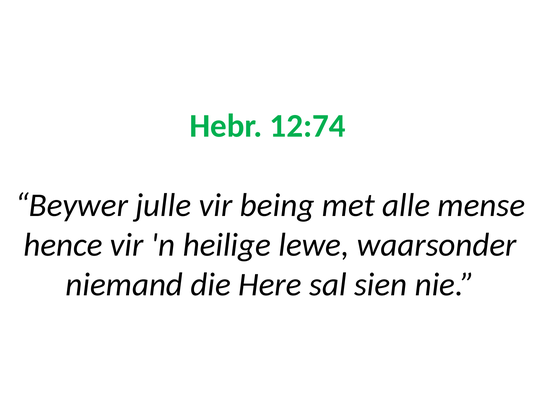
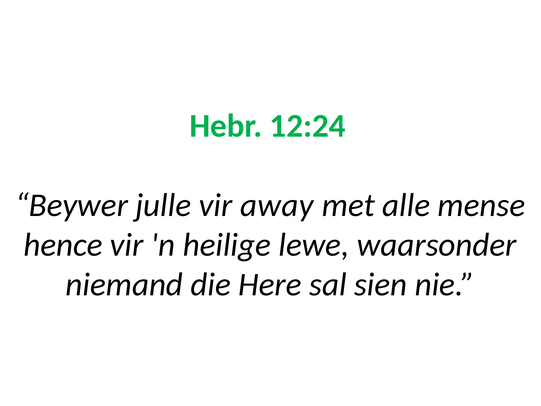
12:74: 12:74 -> 12:24
being: being -> away
